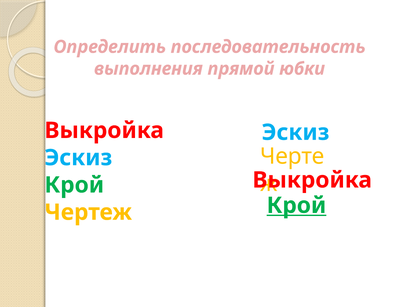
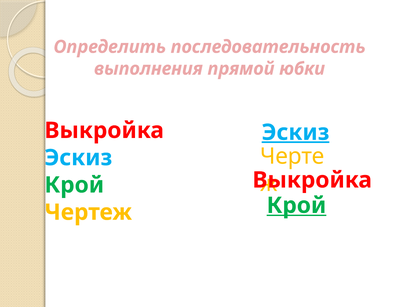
Эскиз at (295, 133) underline: none -> present
